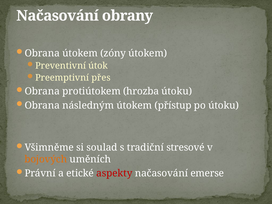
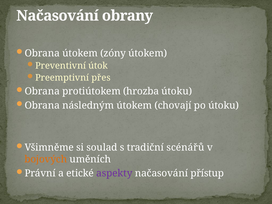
přístup: přístup -> chovají
stresové: stresové -> scénářů
aspekty colour: red -> purple
emerse: emerse -> přístup
